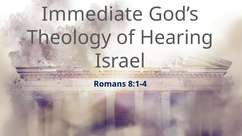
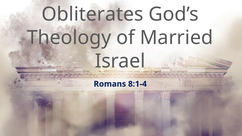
Immediate: Immediate -> Obliterates
Hearing: Hearing -> Married
